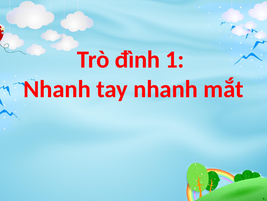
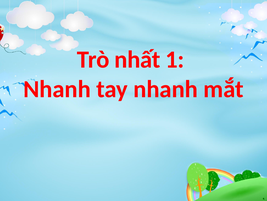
đình: đình -> nhất
